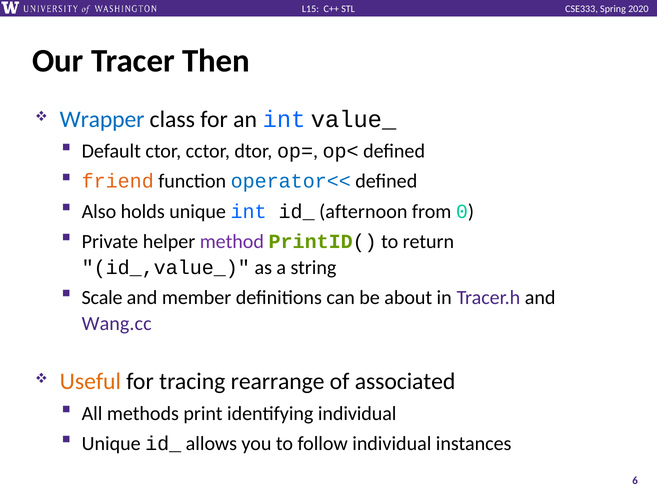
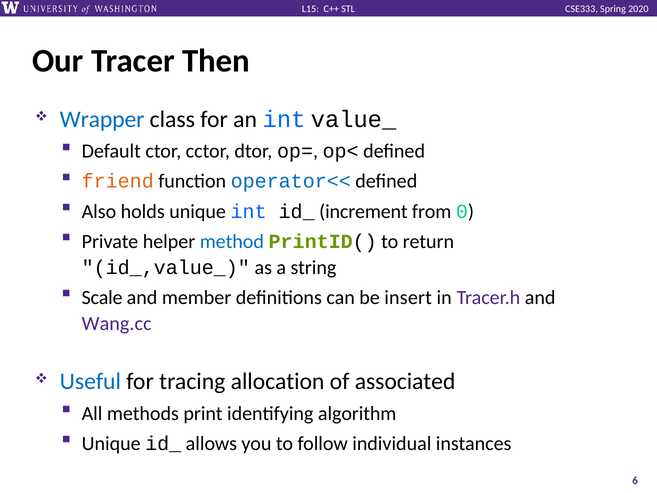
afternoon: afternoon -> increment
method colour: purple -> blue
about: about -> insert
Useful colour: orange -> blue
rearrange: rearrange -> allocation
identifying individual: individual -> algorithm
